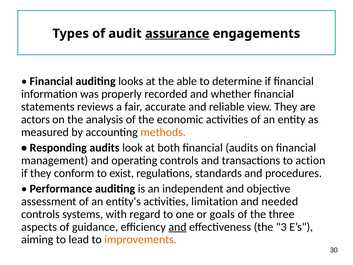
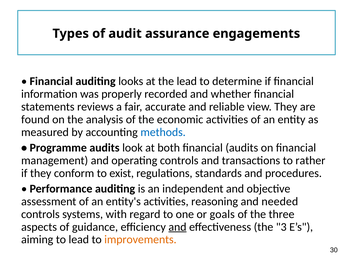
assurance underline: present -> none
the able: able -> lead
actors: actors -> found
methods colour: orange -> blue
Responding: Responding -> Programme
action: action -> rather
limitation: limitation -> reasoning
